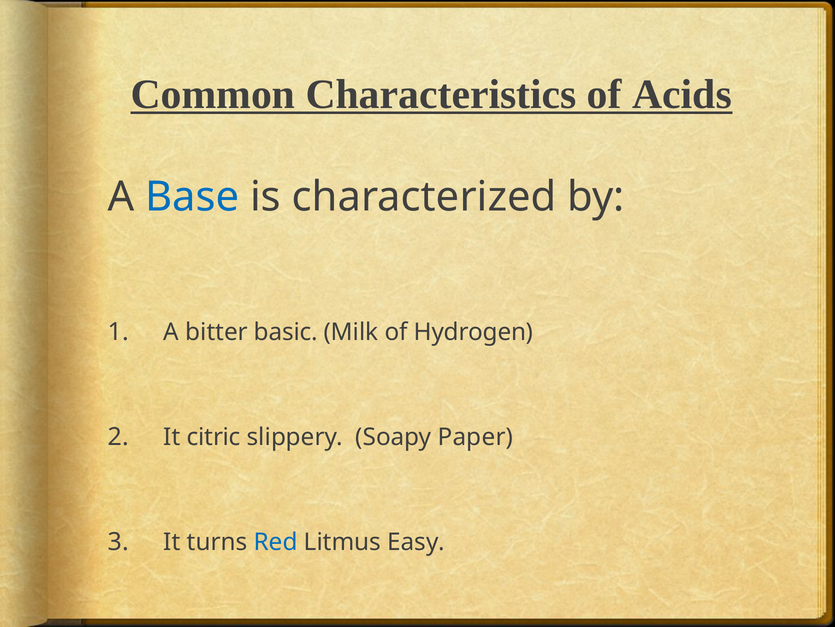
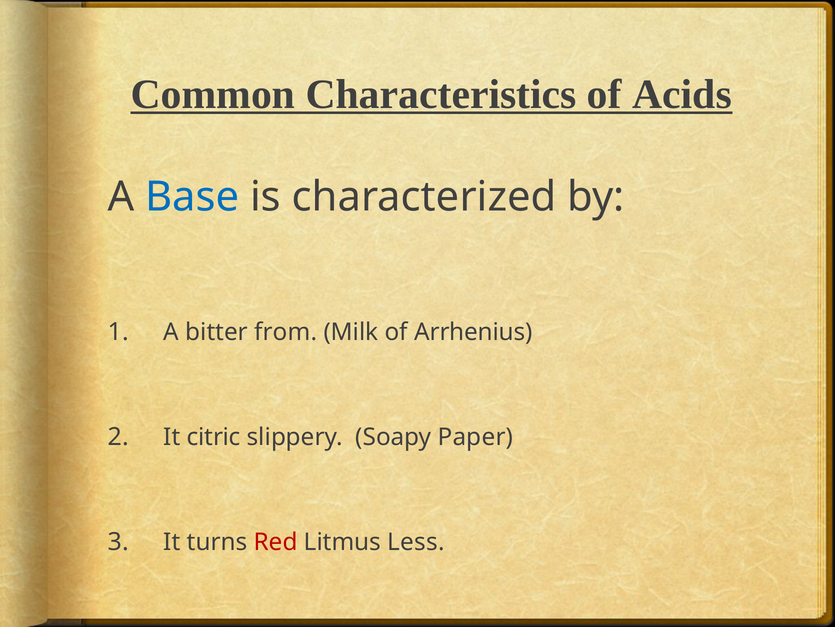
basic: basic -> from
Hydrogen: Hydrogen -> Arrhenius
Red colour: blue -> red
Easy: Easy -> Less
